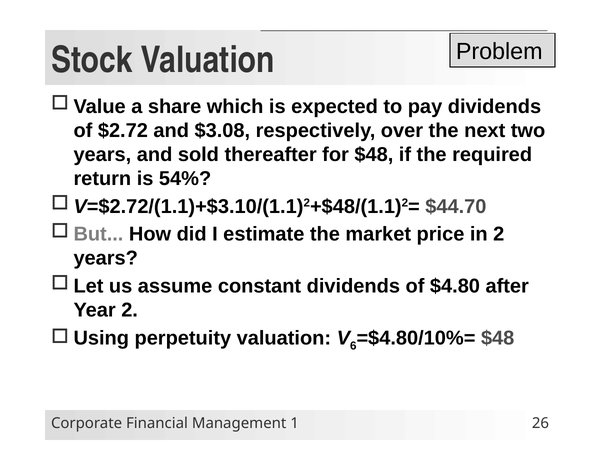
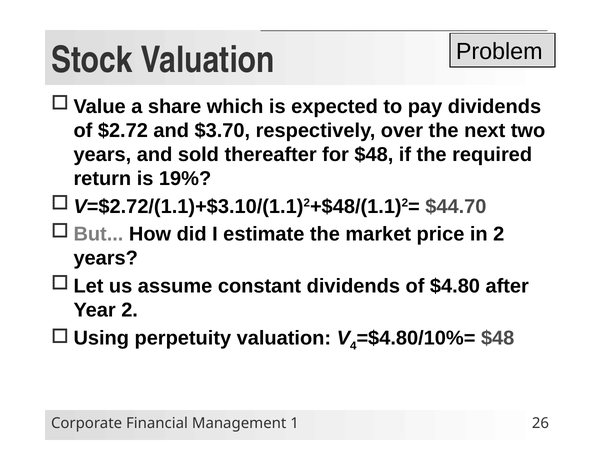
$3.08: $3.08 -> $3.70
54%: 54% -> 19%
6: 6 -> 4
